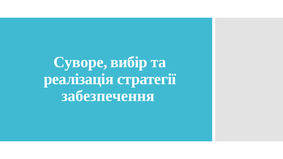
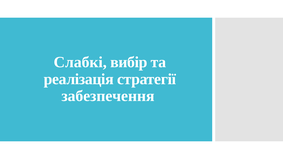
Суворе: Суворе -> Слабкі
